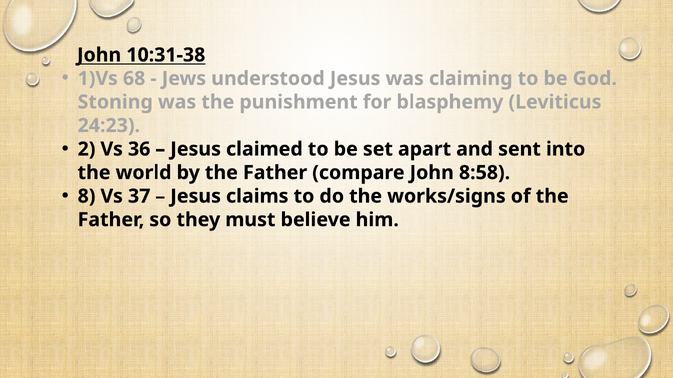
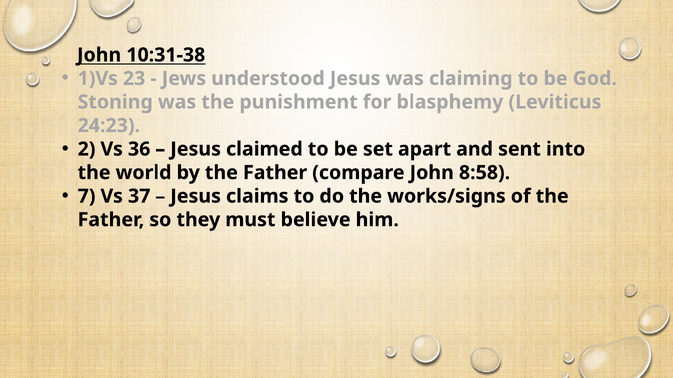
68: 68 -> 23
8: 8 -> 7
